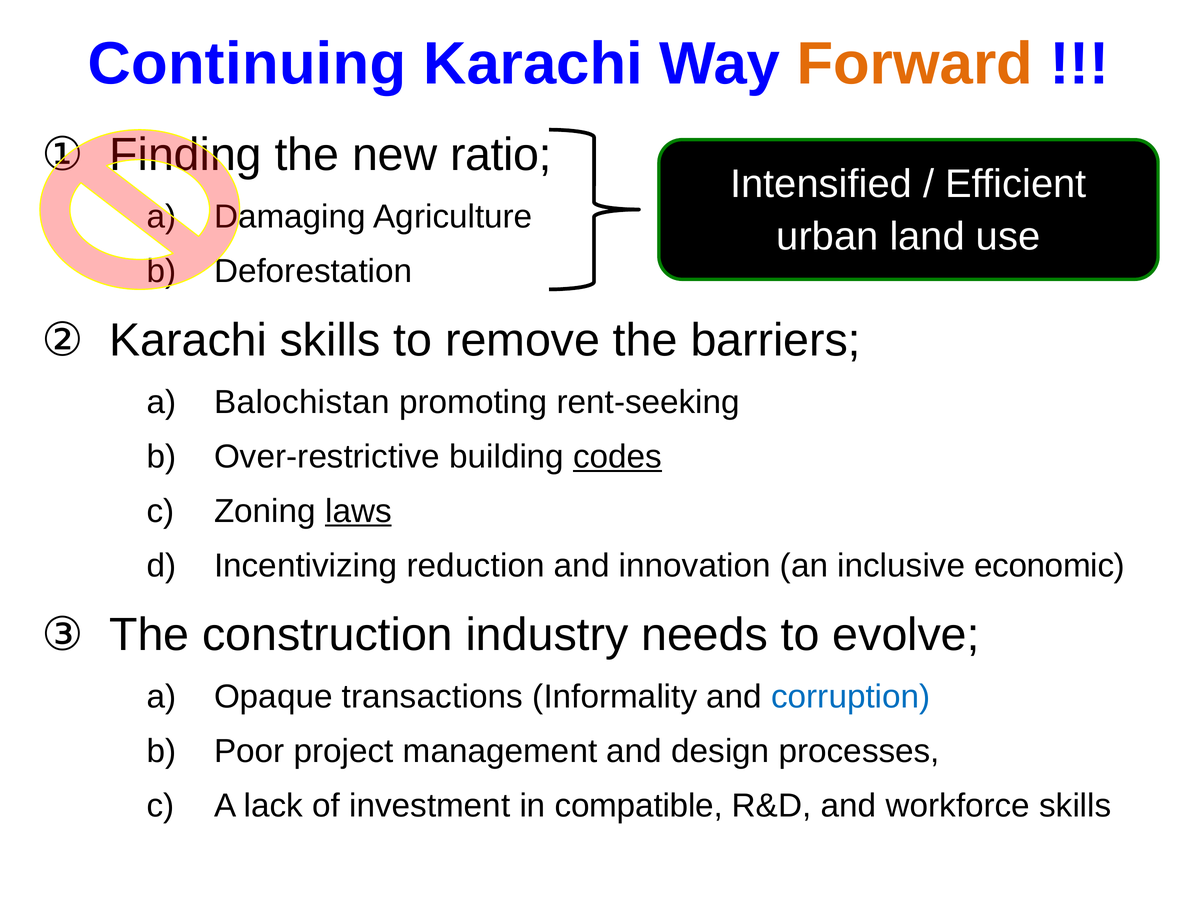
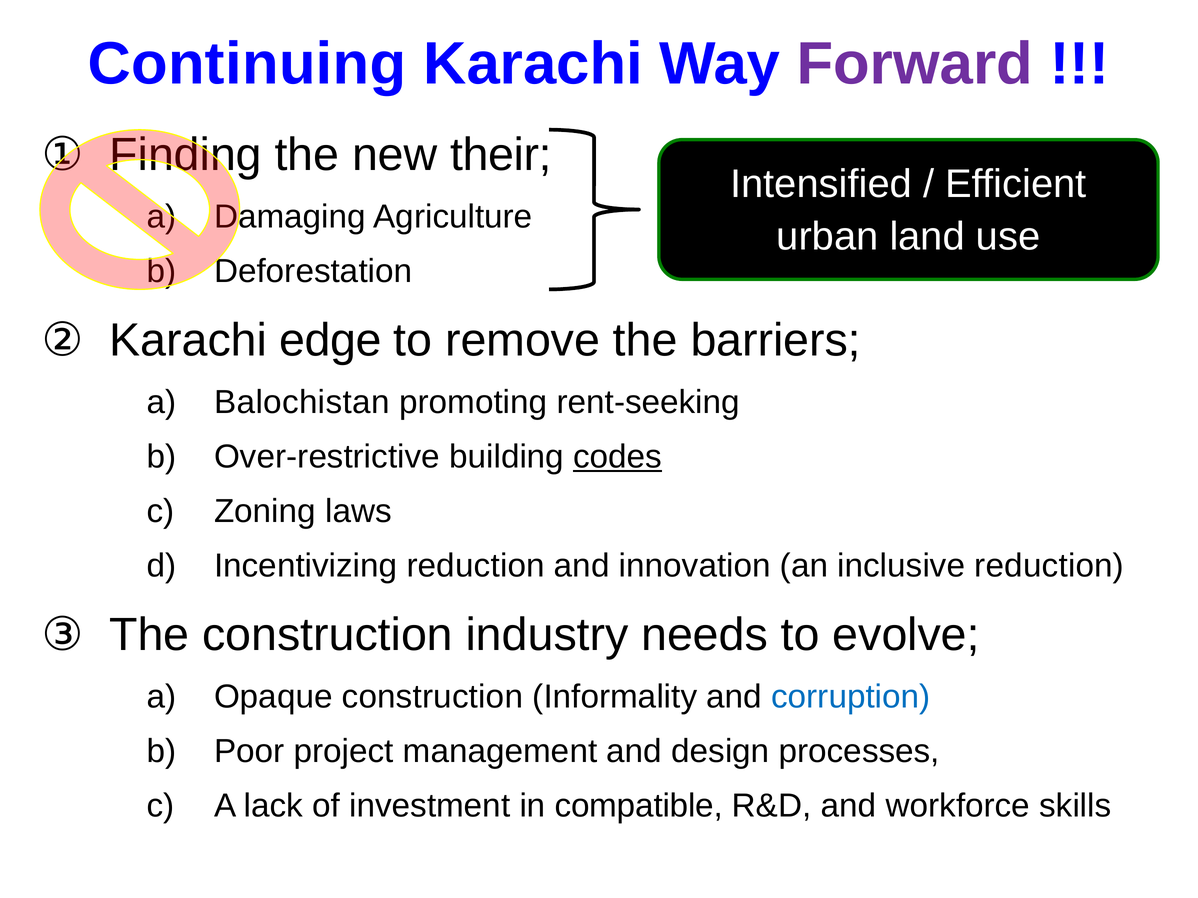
Forward colour: orange -> purple
ratio: ratio -> their
Karachi skills: skills -> edge
laws underline: present -> none
inclusive economic: economic -> reduction
Opaque transactions: transactions -> construction
